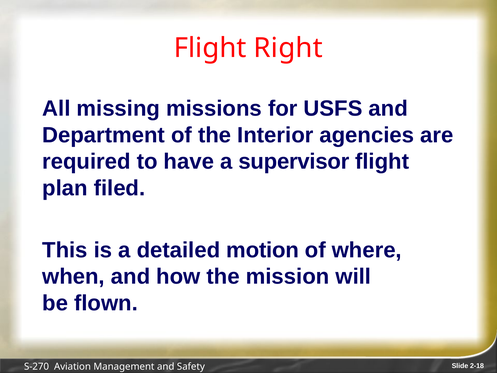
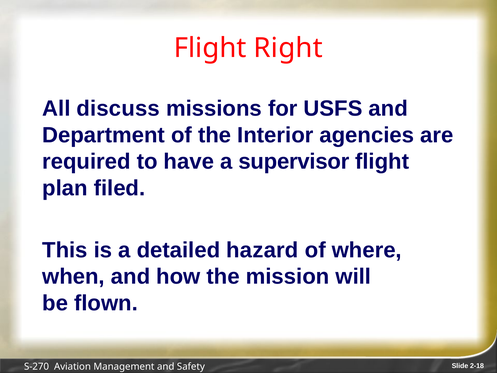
missing: missing -> discuss
motion: motion -> hazard
